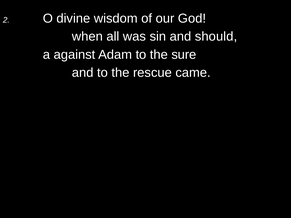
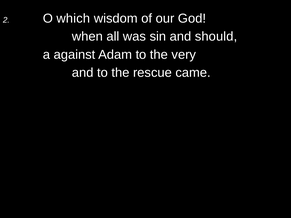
divine: divine -> which
sure: sure -> very
